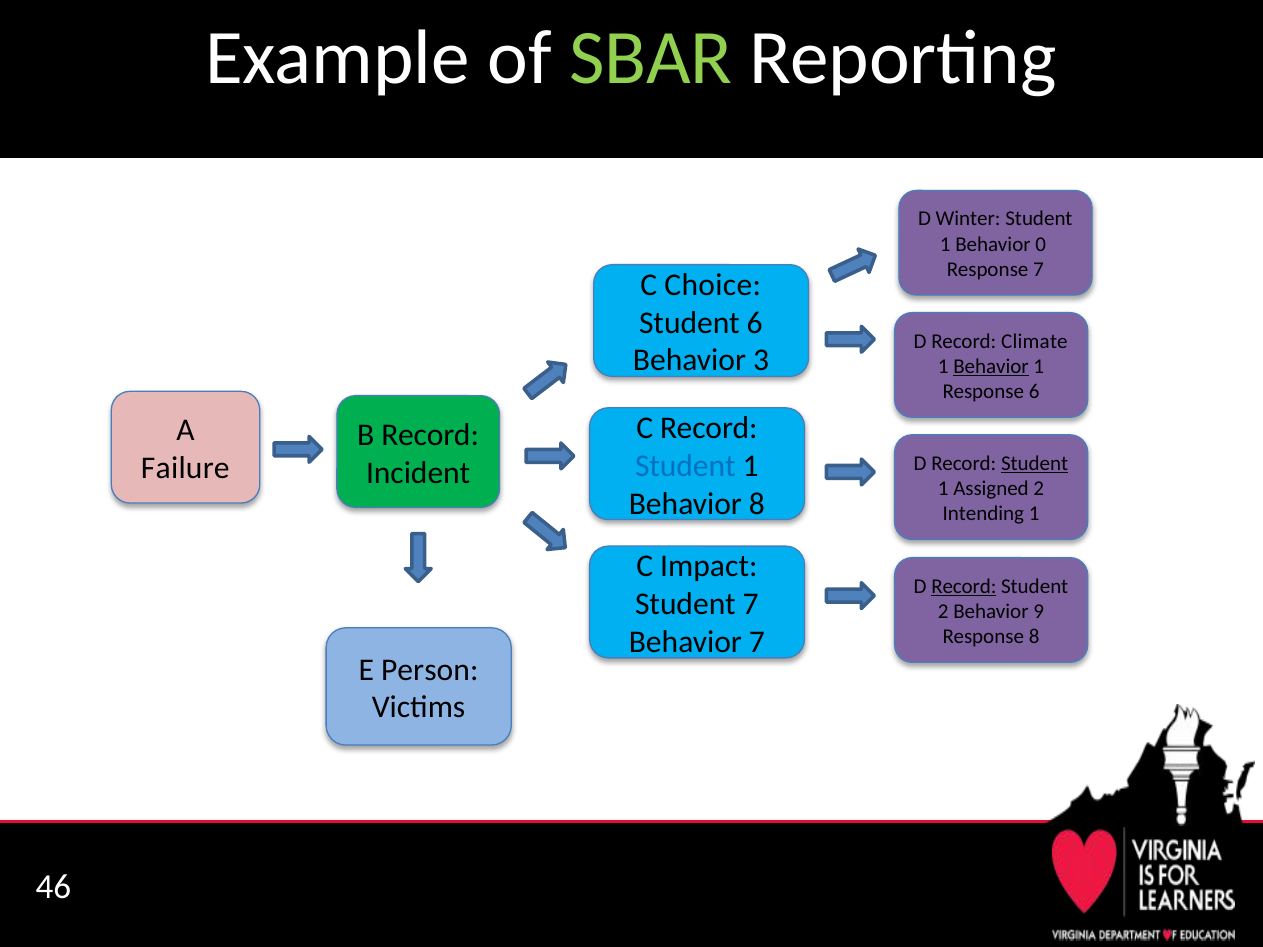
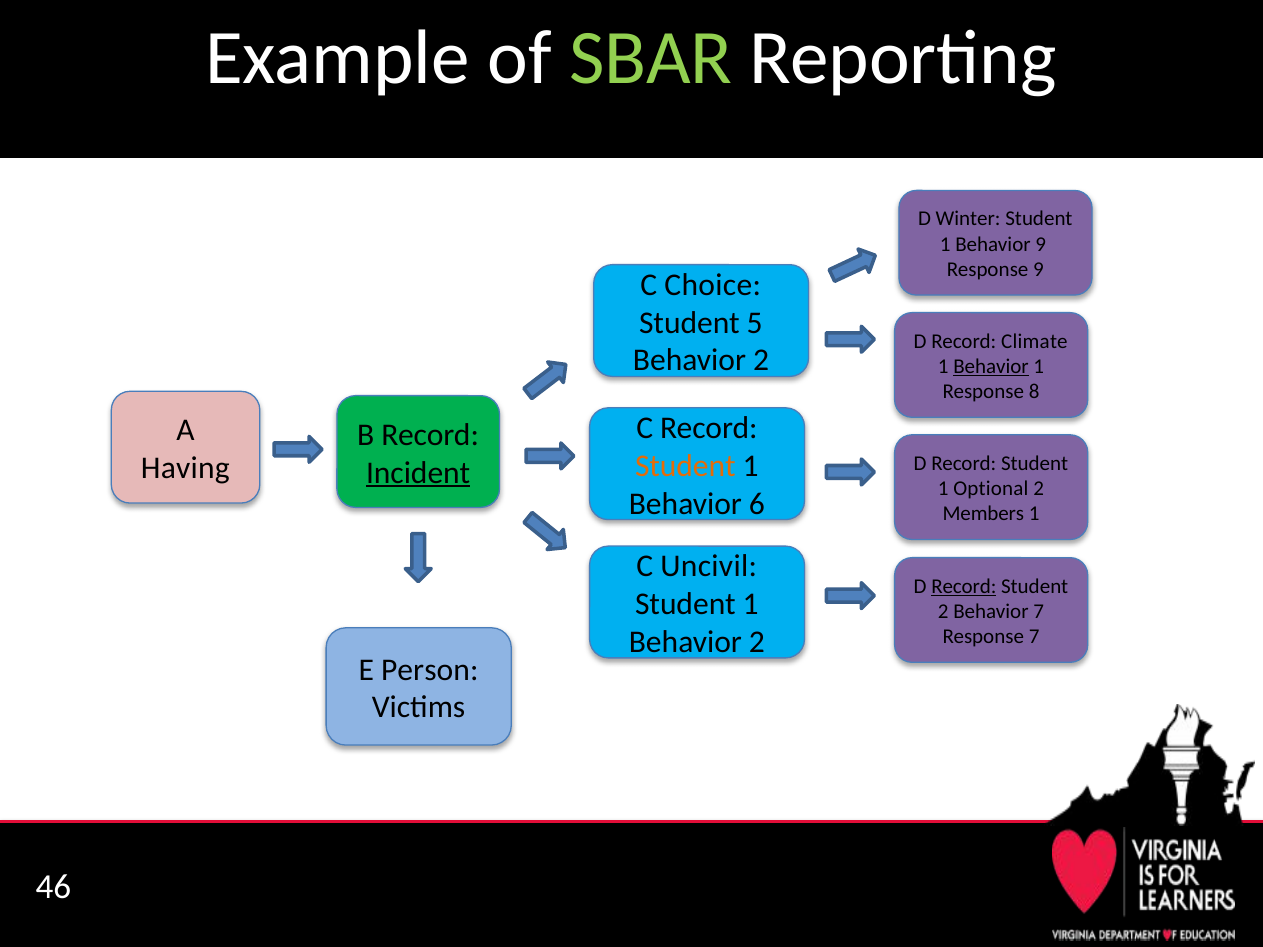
Behavior 0: 0 -> 9
Response 7: 7 -> 9
Student 6: 6 -> 5
3 at (761, 361): 3 -> 2
Response 6: 6 -> 8
Student at (685, 466) colour: blue -> orange
Student at (1035, 463) underline: present -> none
Failure: Failure -> Having
Incident underline: none -> present
Assigned: Assigned -> Optional
Behavior 8: 8 -> 6
Intending: Intending -> Members
Impact: Impact -> Uncivil
7 at (751, 604): 7 -> 1
Behavior 9: 9 -> 7
Response 8: 8 -> 7
7 at (757, 642): 7 -> 2
